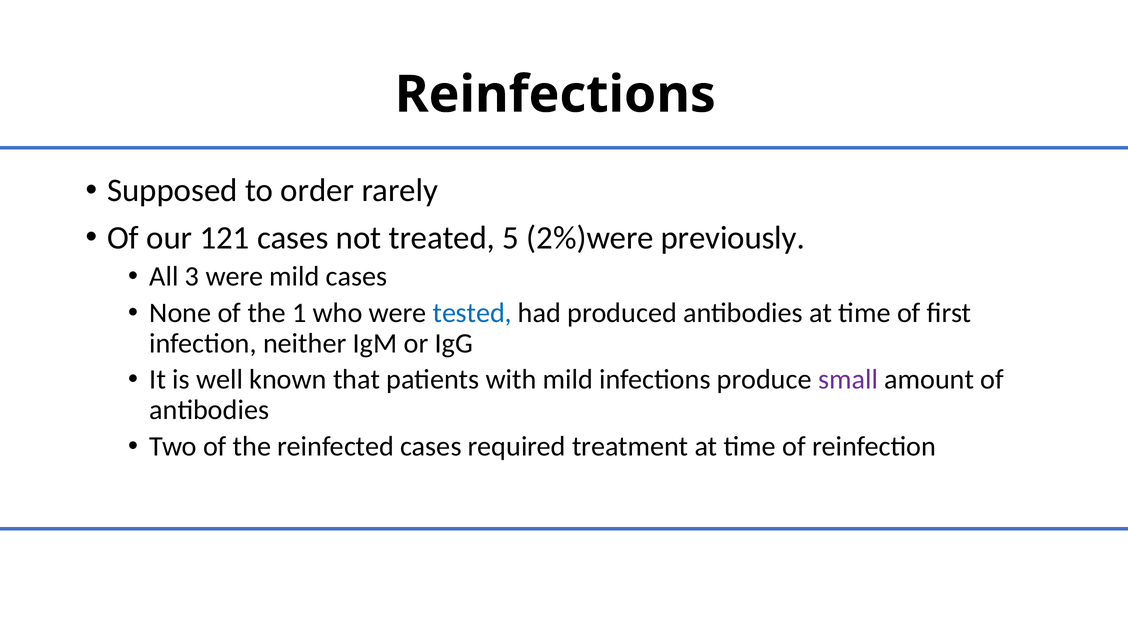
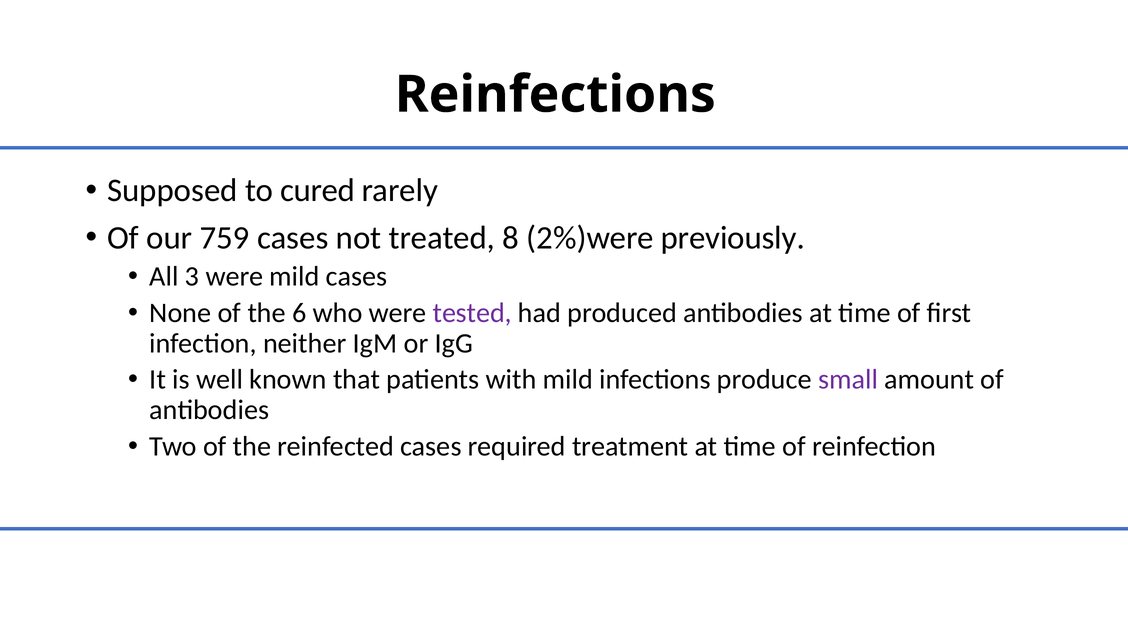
order: order -> cured
121: 121 -> 759
5: 5 -> 8
1: 1 -> 6
tested colour: blue -> purple
